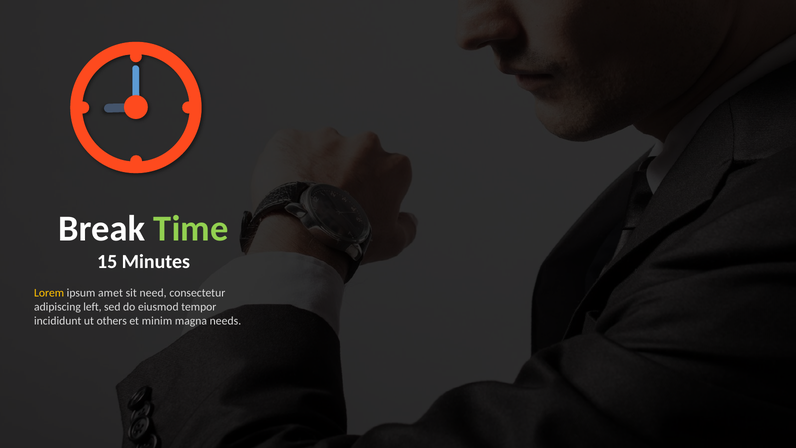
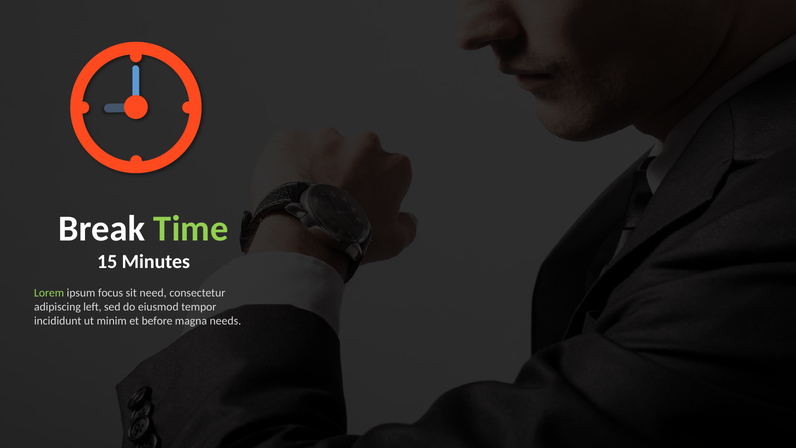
Lorem colour: yellow -> light green
amet: amet -> focus
others: others -> minim
minim: minim -> before
